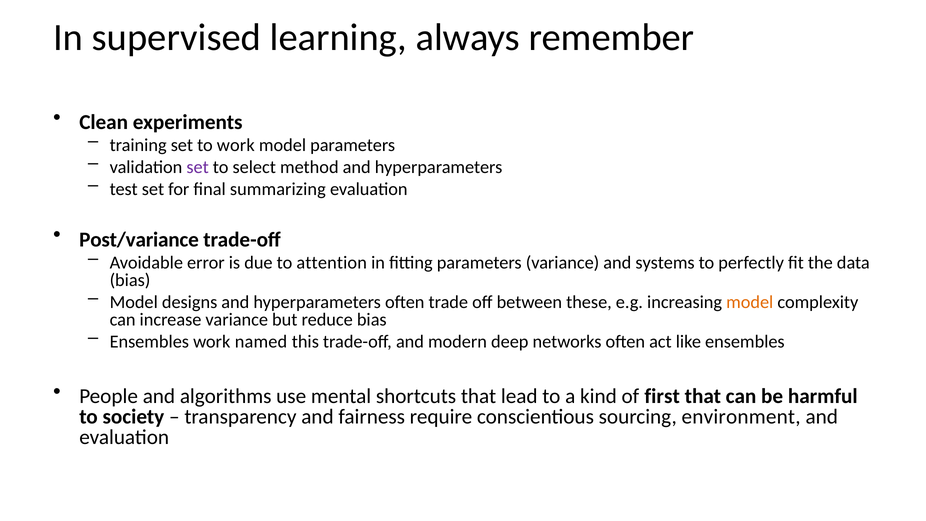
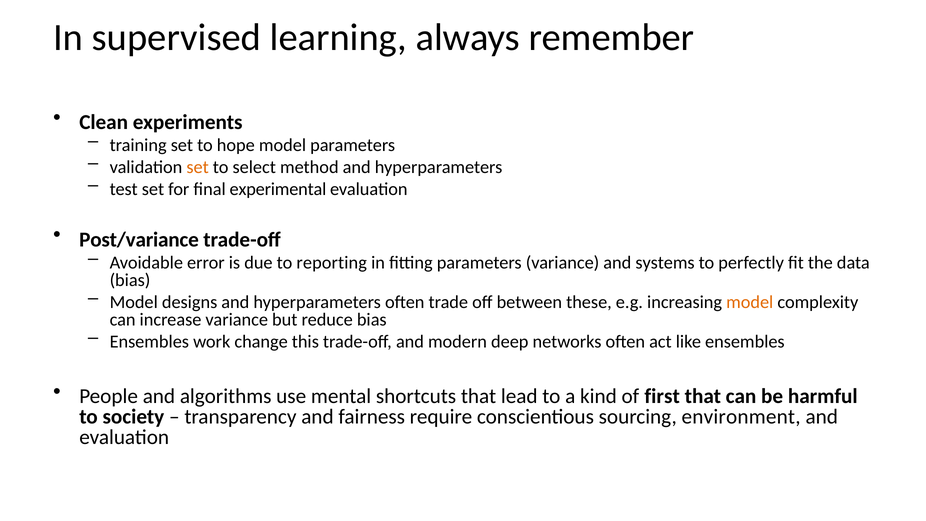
to work: work -> hope
set at (198, 167) colour: purple -> orange
summarizing: summarizing -> experimental
attention: attention -> reporting
named: named -> change
